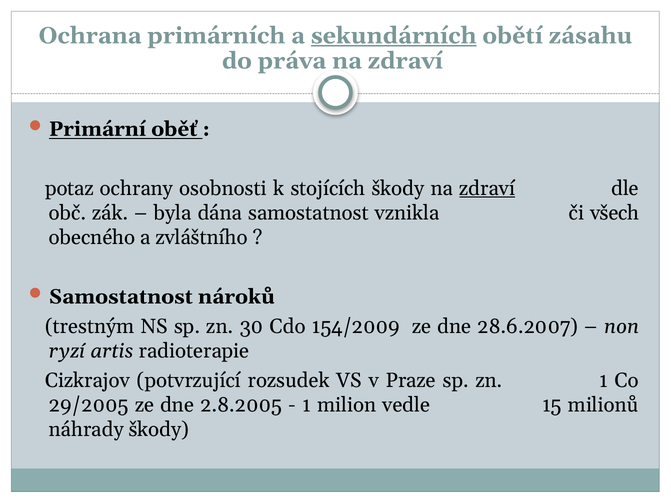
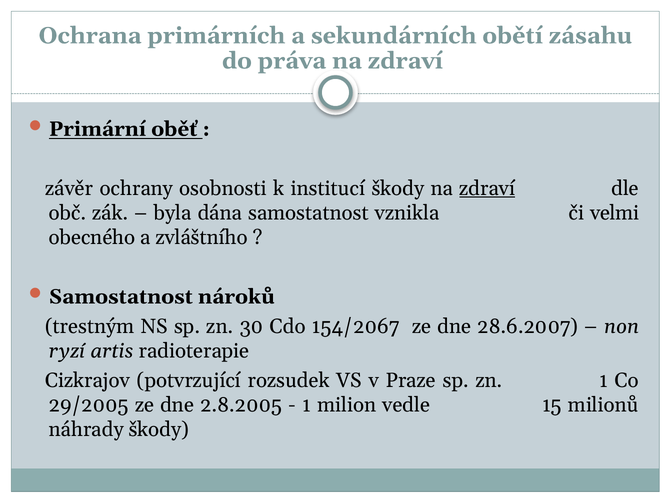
sekundárních underline: present -> none
potaz: potaz -> závěr
stojících: stojících -> institucí
všech: všech -> velmi
154/2009: 154/2009 -> 154/2067
